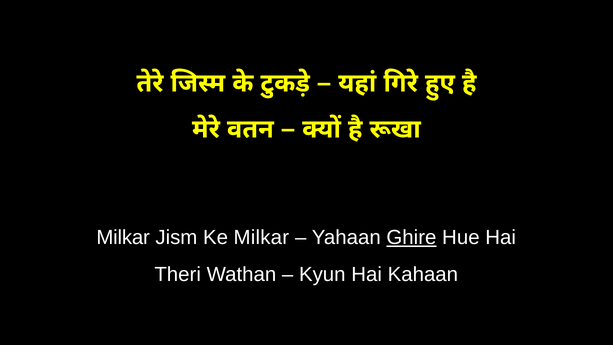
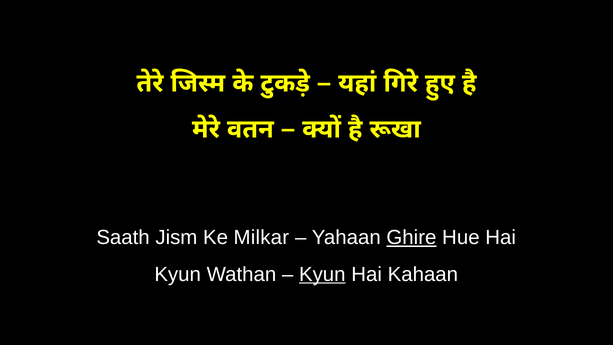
Milkar at (123, 237): Milkar -> Saath
Theri at (178, 274): Theri -> Kyun
Kyun at (322, 274) underline: none -> present
